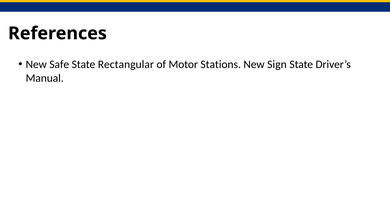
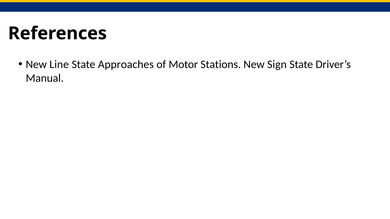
Safe: Safe -> Line
Rectangular: Rectangular -> Approaches
